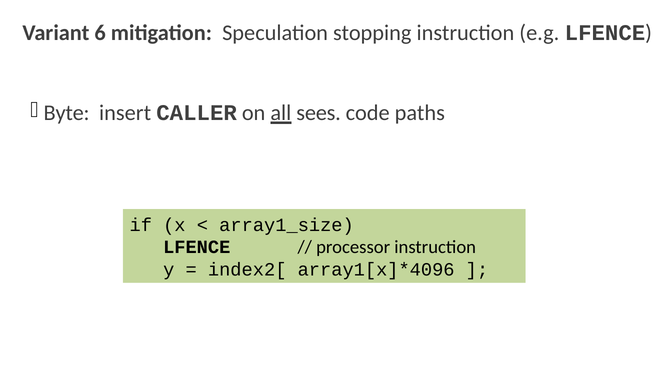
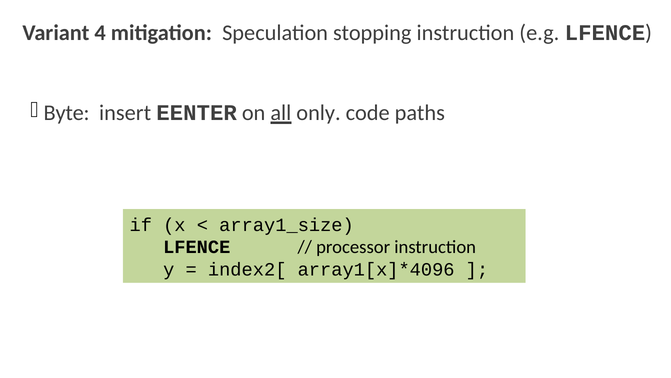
6: 6 -> 4
CALLER: CALLER -> EENTER
sees: sees -> only
